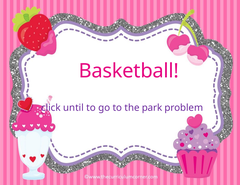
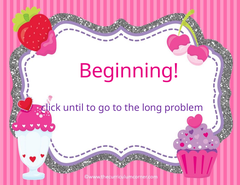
Basketball: Basketball -> Beginning
park: park -> long
